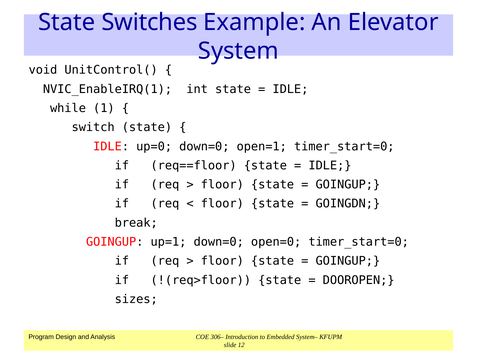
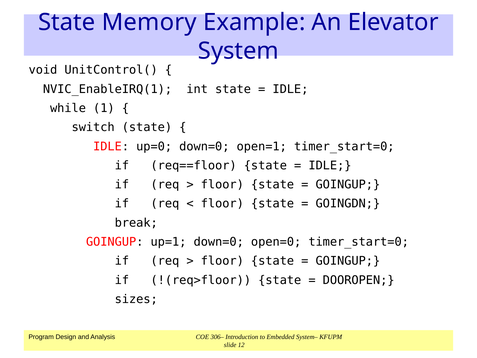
Switches: Switches -> Memory
